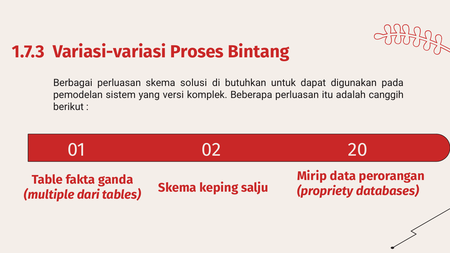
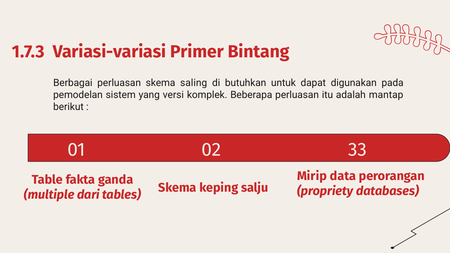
Proses: Proses -> Primer
solusi: solusi -> saling
canggih: canggih -> mantap
20: 20 -> 33
